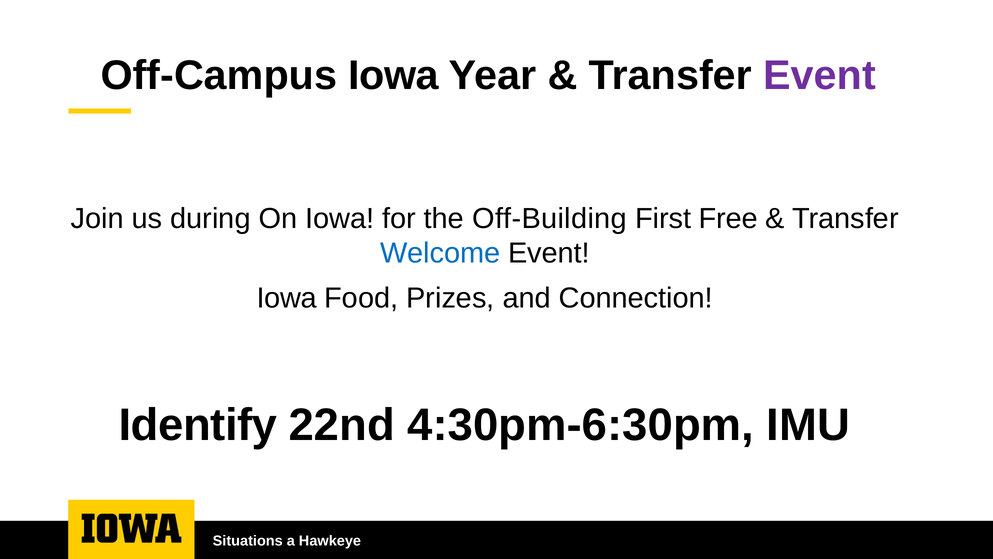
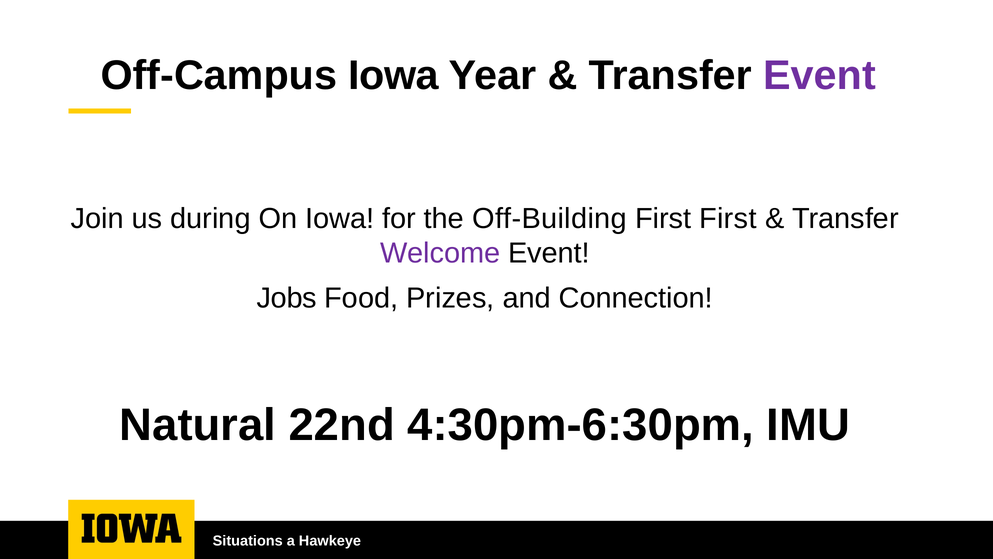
First Free: Free -> First
Welcome colour: blue -> purple
Iowa at (287, 298): Iowa -> Jobs
Identify: Identify -> Natural
